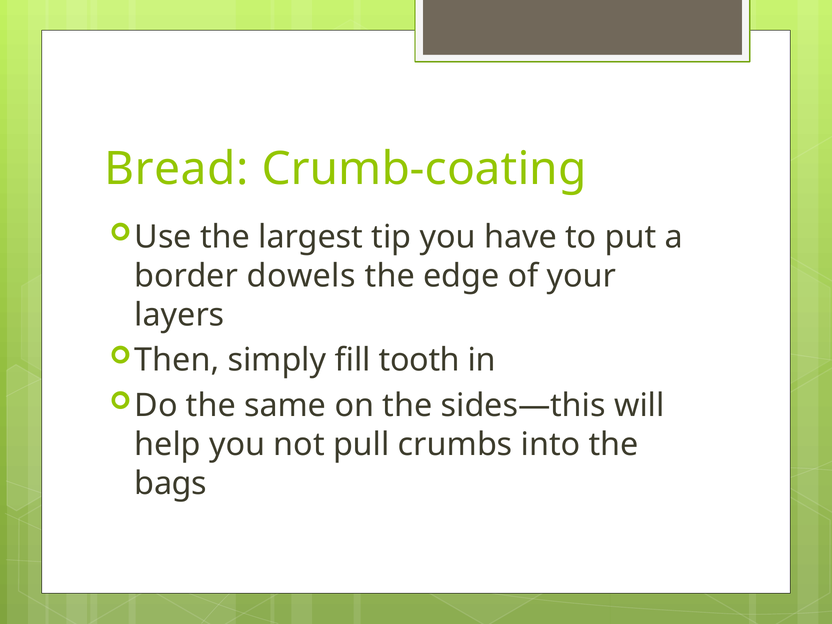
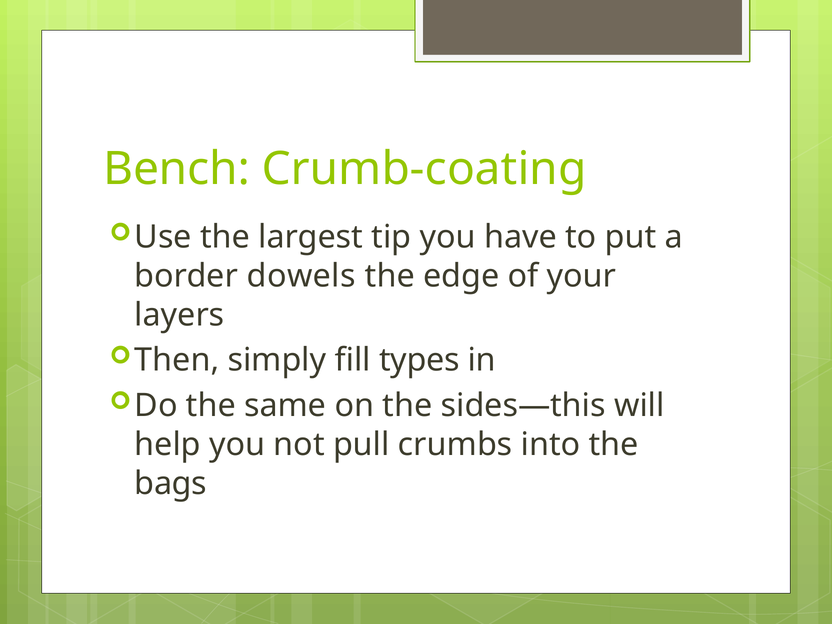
Bread: Bread -> Bench
tooth: tooth -> types
